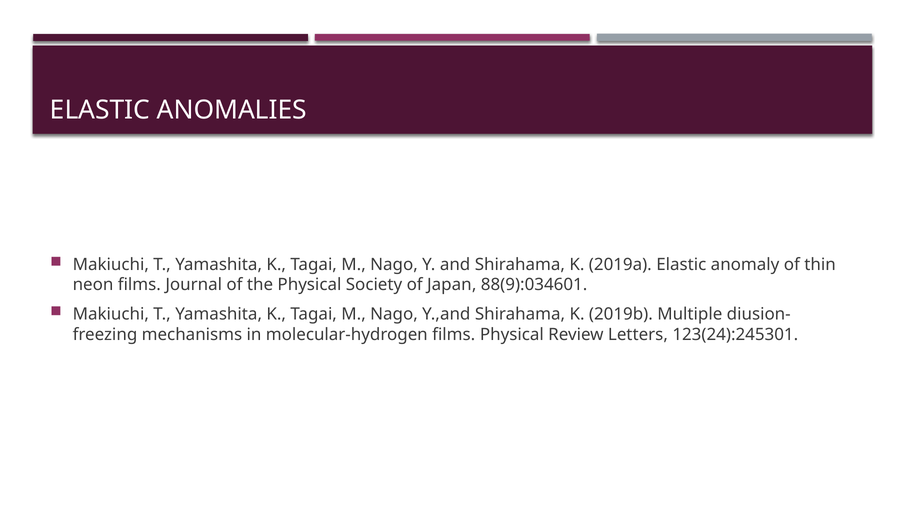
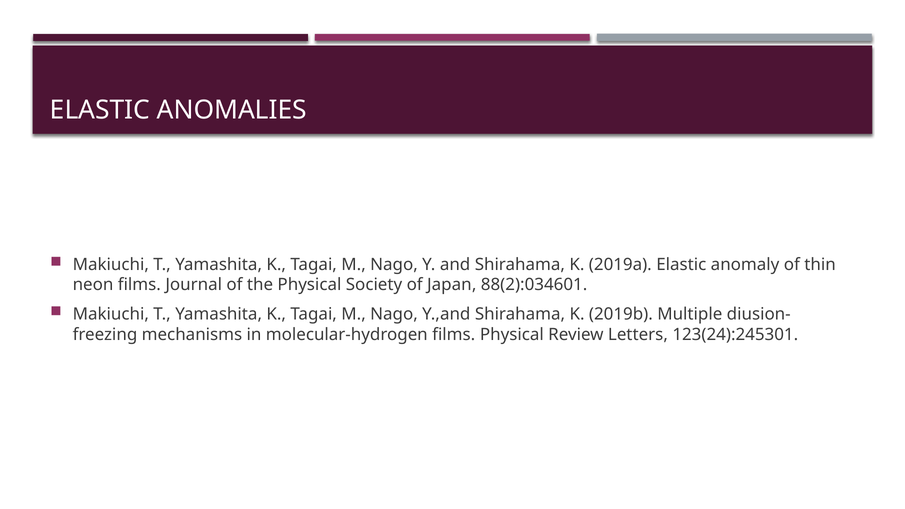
88(9):034601: 88(9):034601 -> 88(2):034601
